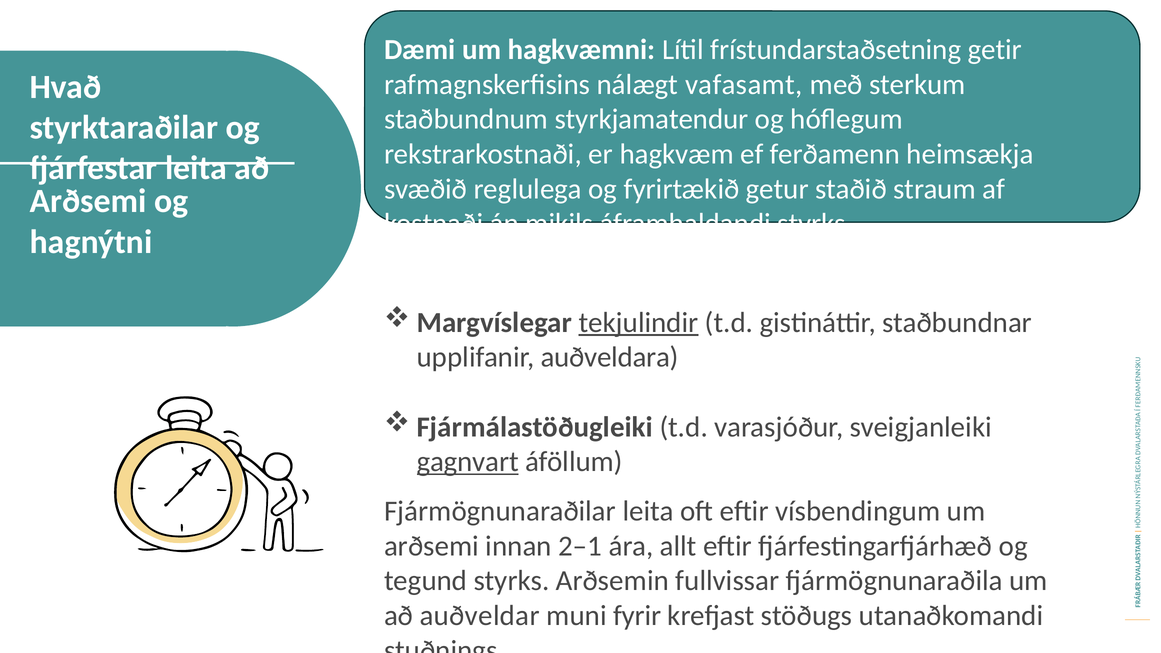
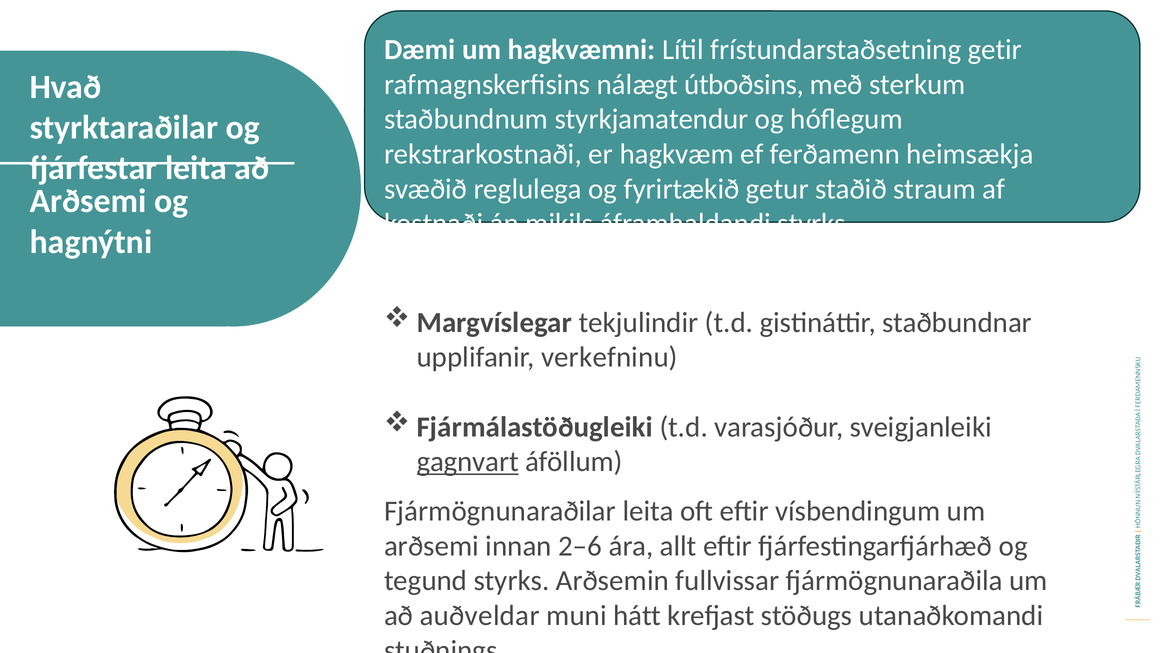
vafasamt: vafasamt -> útboðsins
tekjulindir underline: present -> none
auðveldara: auðveldara -> verkefninu
2–1: 2–1 -> 2–6
fyrir: fyrir -> hátt
